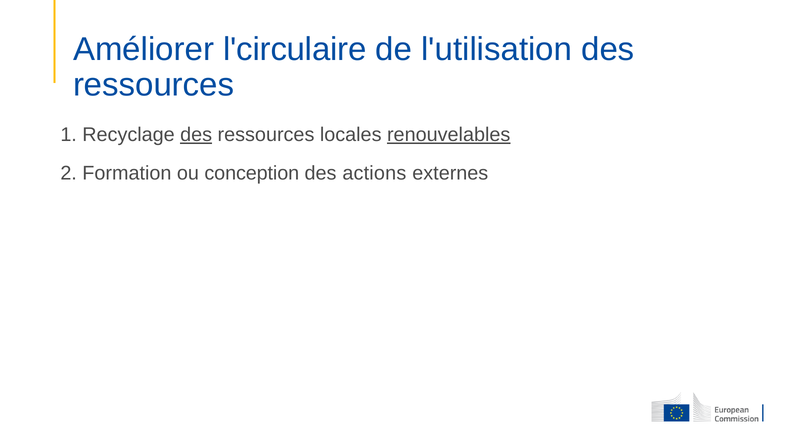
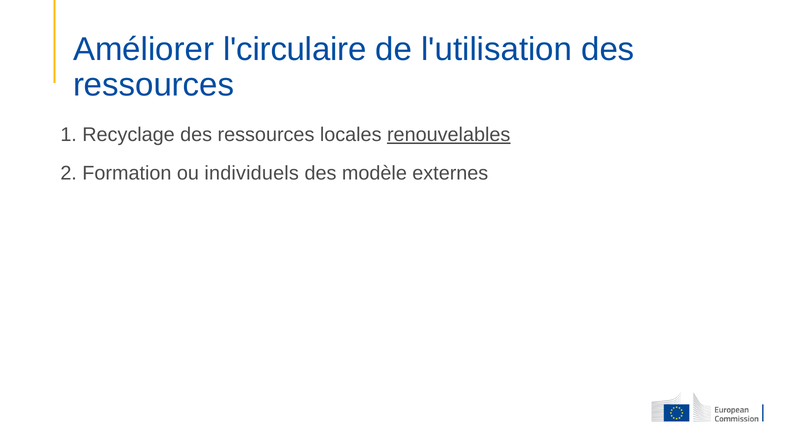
des at (196, 135) underline: present -> none
conception: conception -> individuels
actions: actions -> modèle
